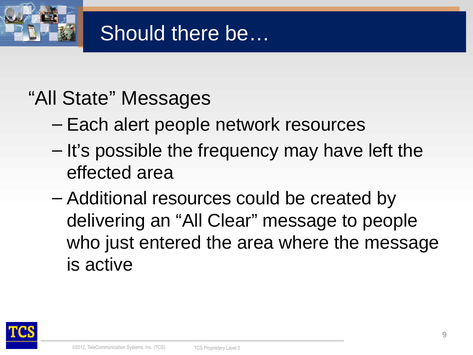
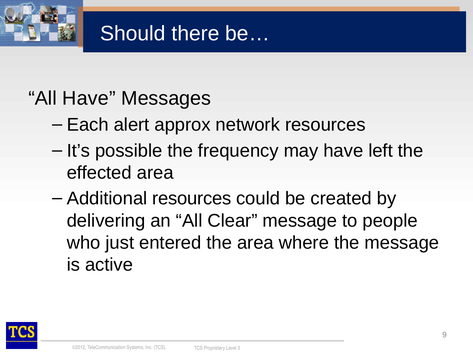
All State: State -> Have
alert people: people -> approx
